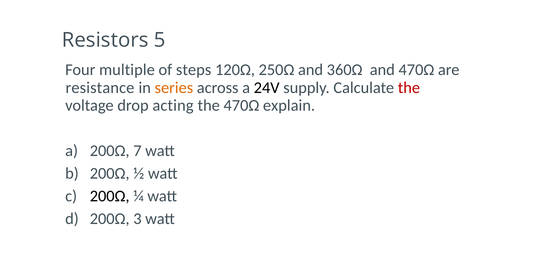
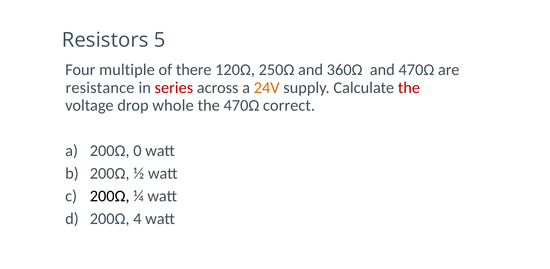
steps: steps -> there
series colour: orange -> red
24V colour: black -> orange
acting: acting -> whole
explain: explain -> correct
7: 7 -> 0
3: 3 -> 4
